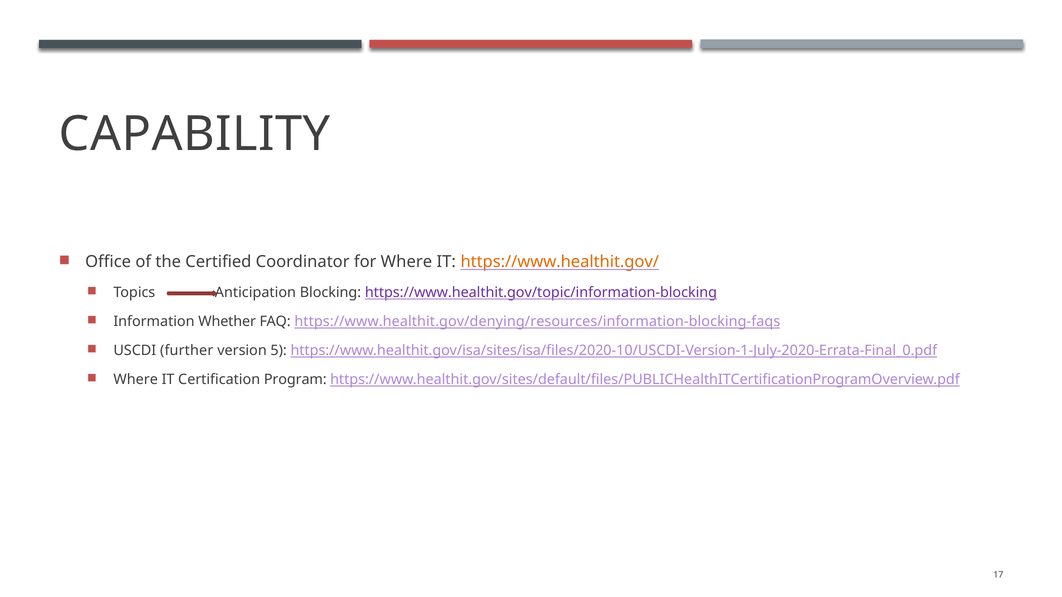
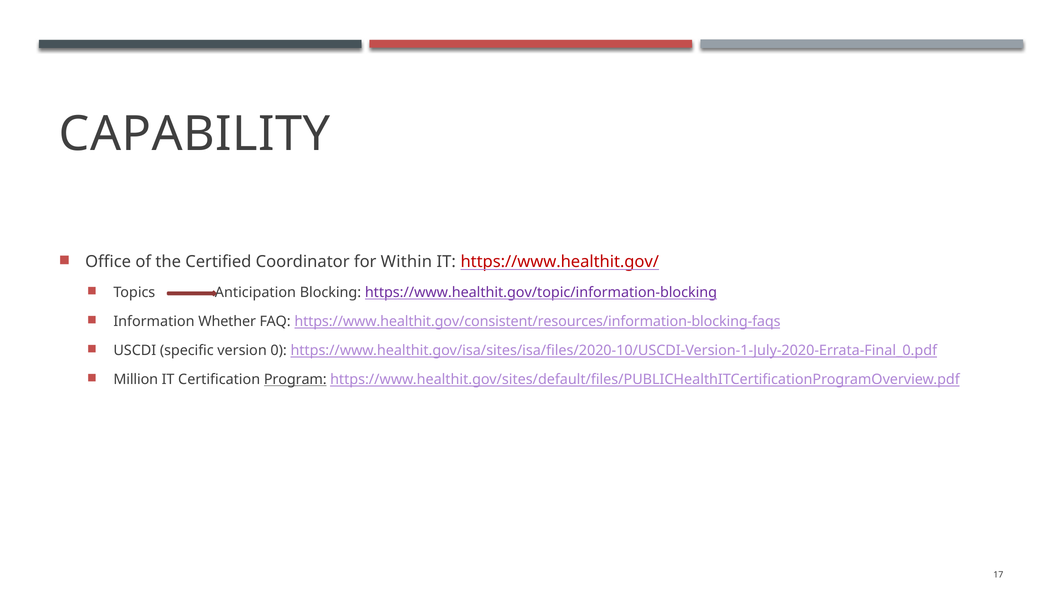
for Where: Where -> Within
https://www.healthit.gov/ colour: orange -> red
https://www.healthit.gov/denying/resources/information-blocking-faqs: https://www.healthit.gov/denying/resources/information-blocking-faqs -> https://www.healthit.gov/consistent/resources/information-blocking-faqs
further: further -> specific
5: 5 -> 0
Where at (136, 380): Where -> Million
Program underline: none -> present
